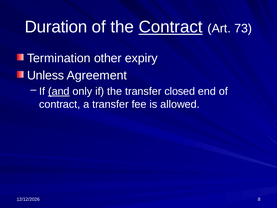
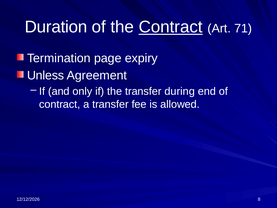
73: 73 -> 71
other: other -> page
and underline: present -> none
closed: closed -> during
